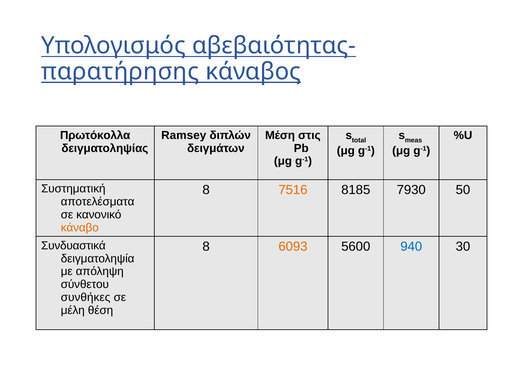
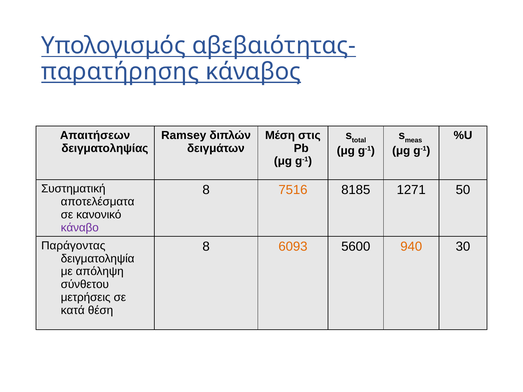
Πρωτόκολλα: Πρωτόκολλα -> Απαιτήσεων
7930: 7930 -> 1271
κάναβο colour: orange -> purple
Συνδυαστικά: Συνδυαστικά -> Παράγοντας
940 colour: blue -> orange
συνθήκες: συνθήκες -> μετρήσεις
μέλη: μέλη -> κατά
